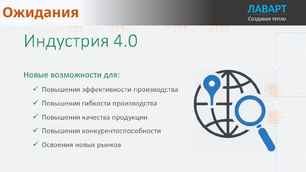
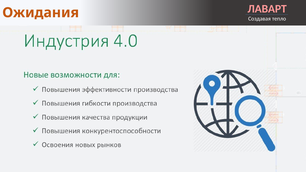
ЛАВАРТ colour: light blue -> pink
